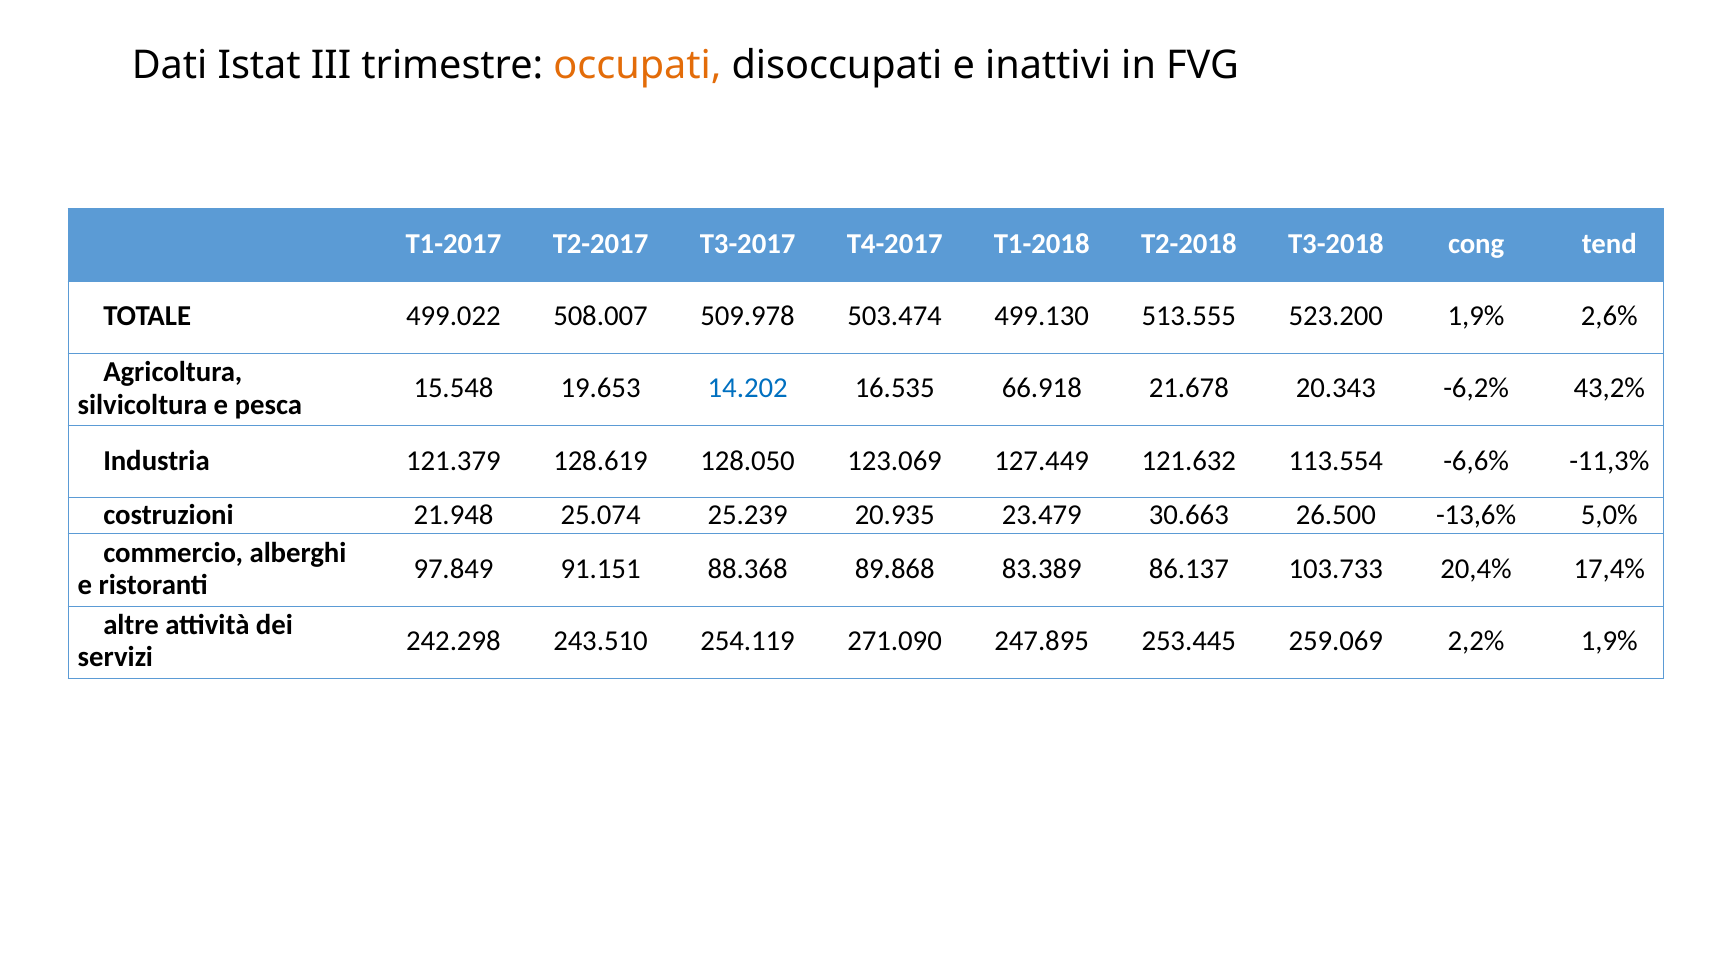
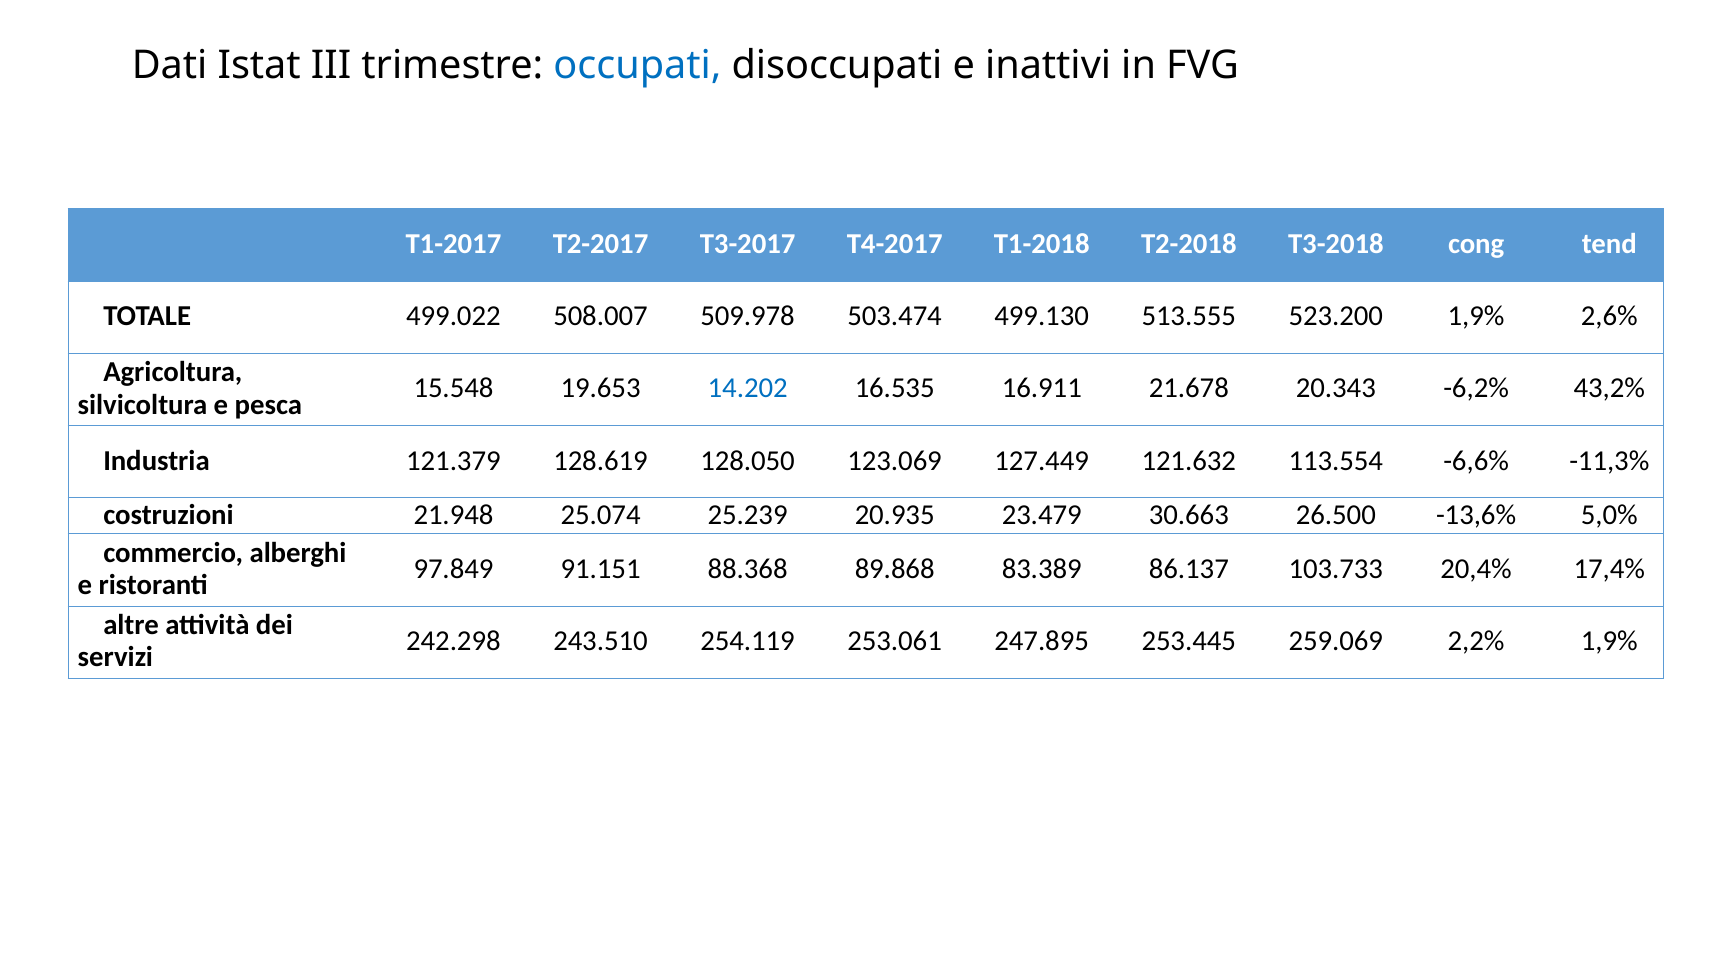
occupati colour: orange -> blue
66.918: 66.918 -> 16.911
271.090: 271.090 -> 253.061
